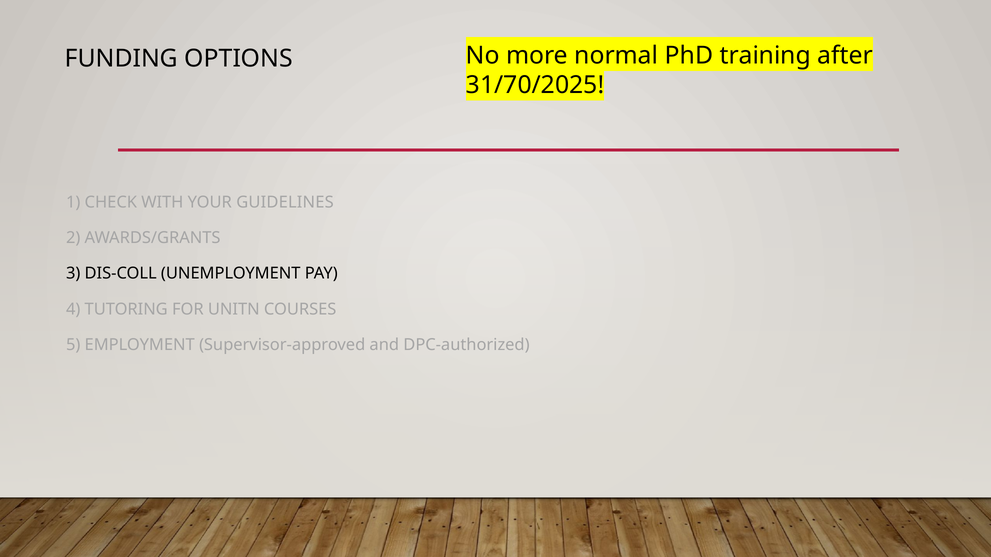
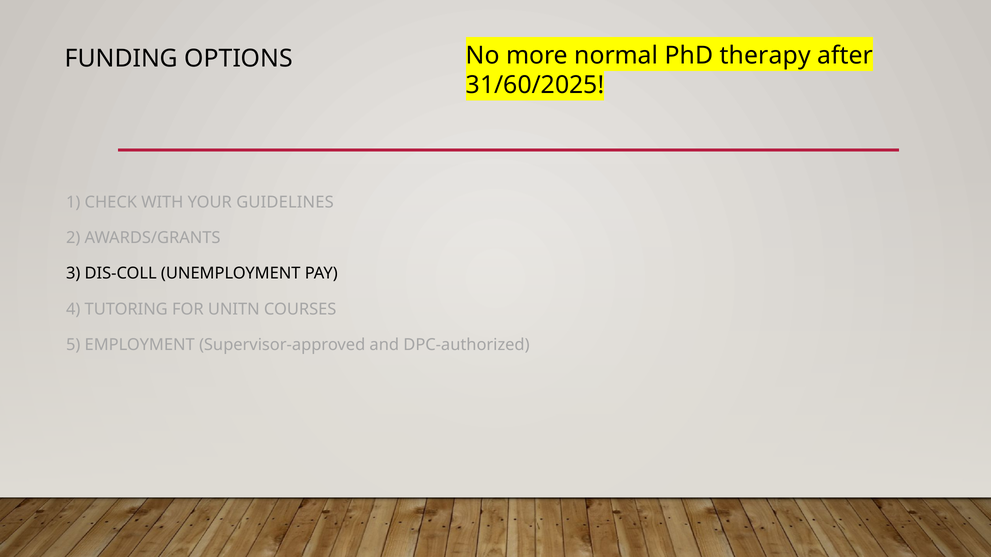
training: training -> therapy
31/70/2025: 31/70/2025 -> 31/60/2025
